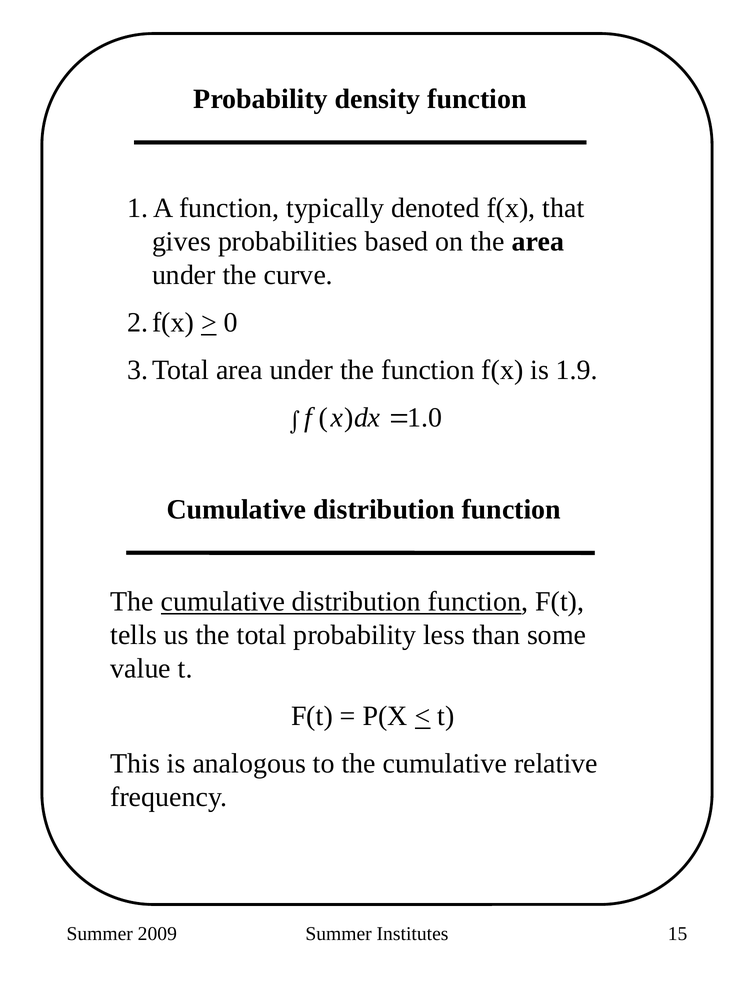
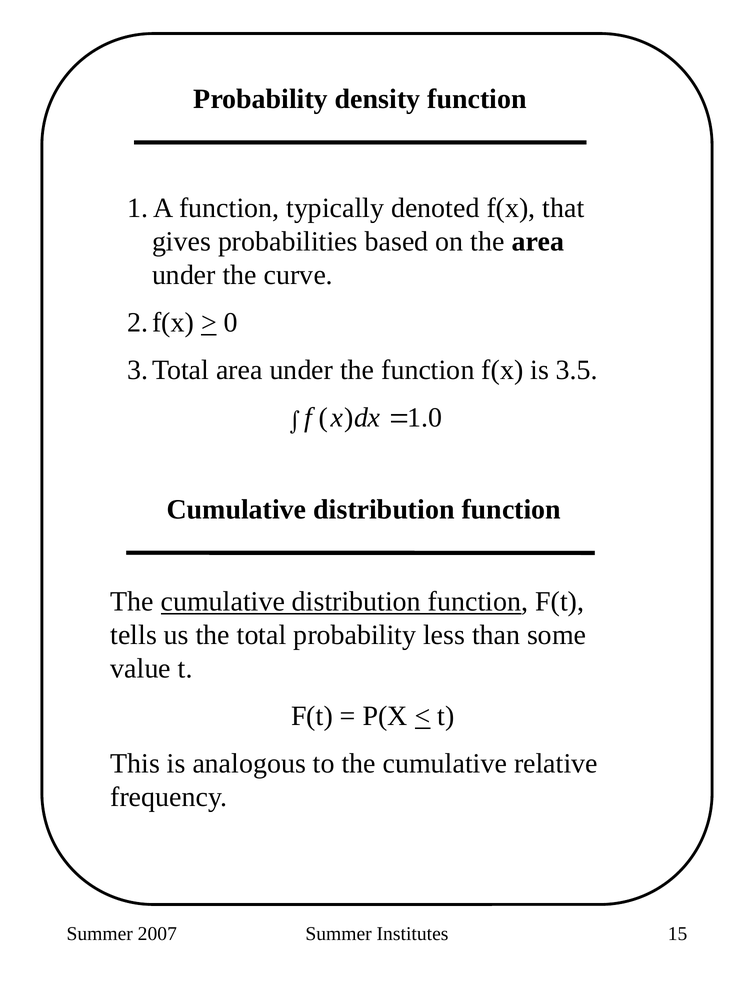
1.9: 1.9 -> 3.5
2009: 2009 -> 2007
